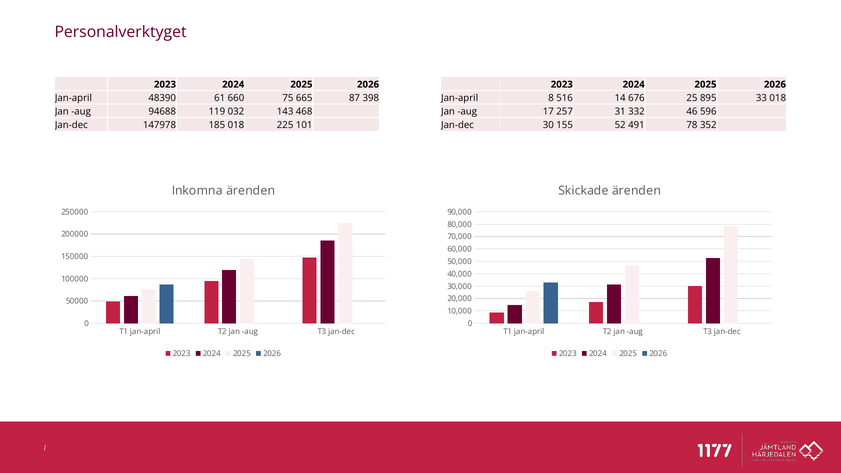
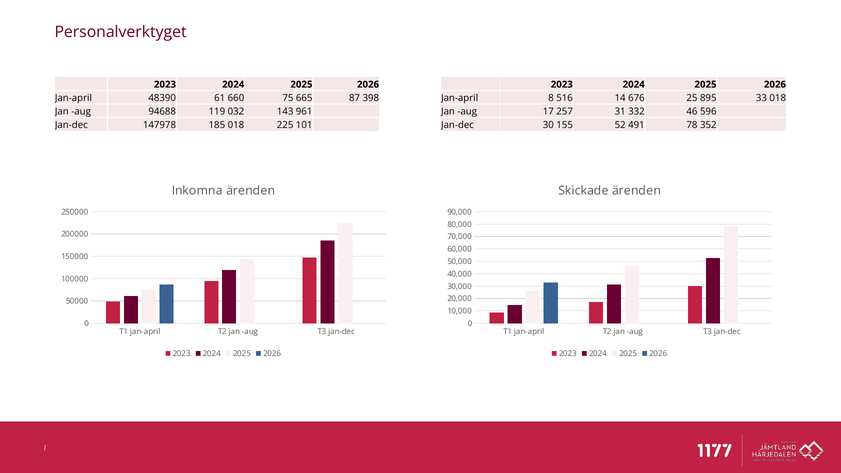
468: 468 -> 961
